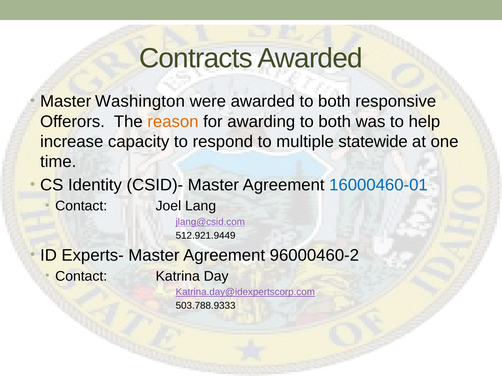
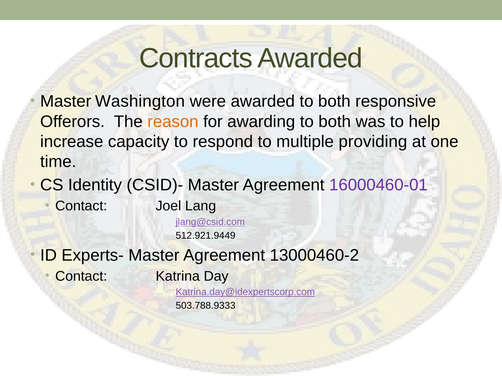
statewide: statewide -> providing
16000460-01 colour: blue -> purple
96000460-2: 96000460-2 -> 13000460-2
